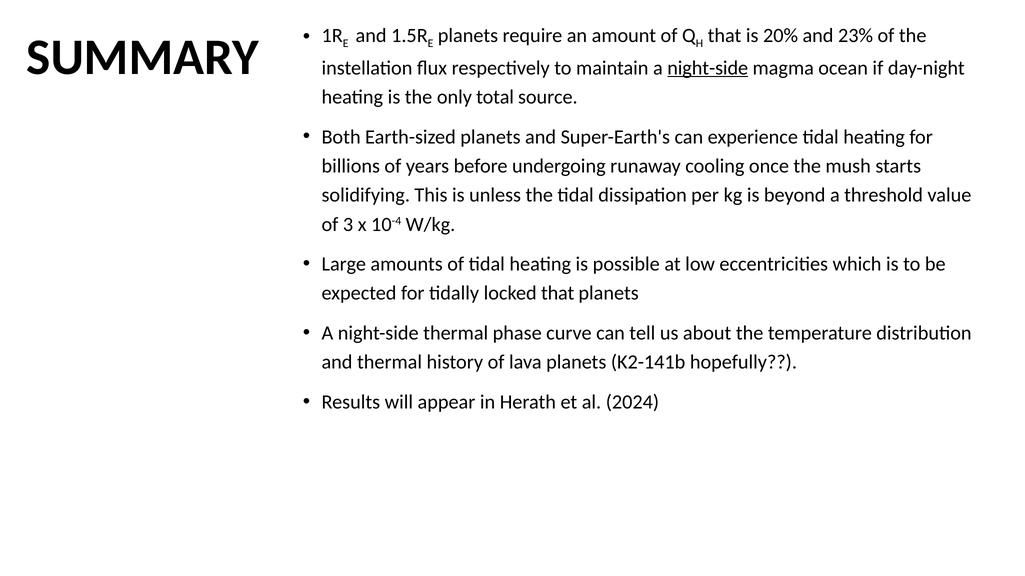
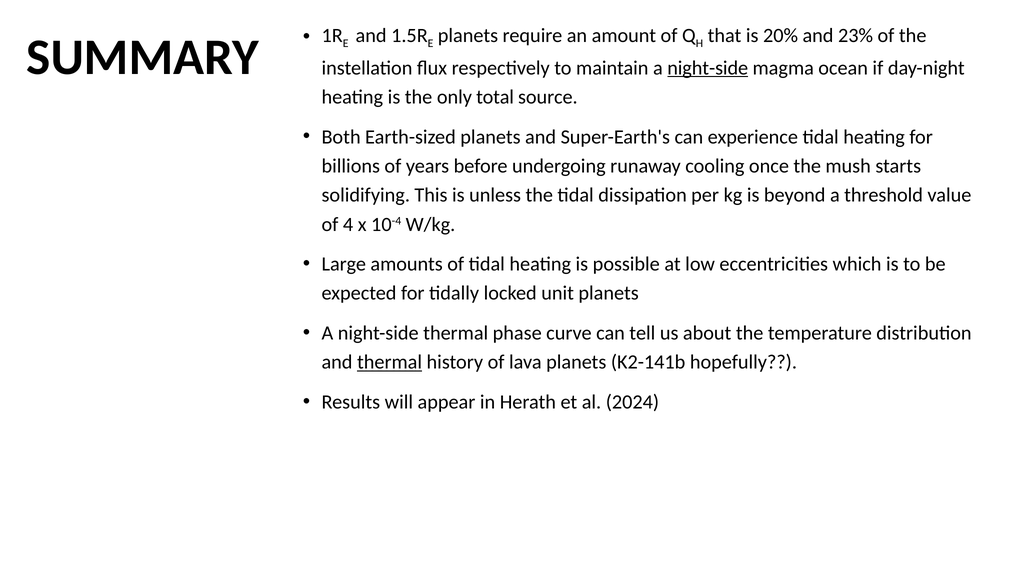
3: 3 -> 4
locked that: that -> unit
thermal at (390, 363) underline: none -> present
